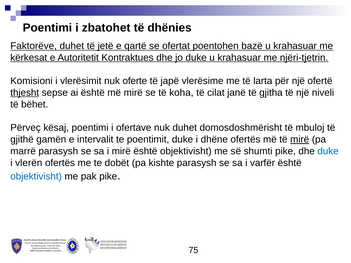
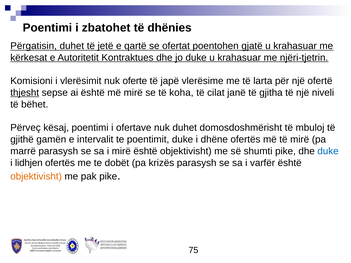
Faktorëve: Faktorëve -> Përgatisin
bazë: bazë -> gjatë
mirë at (300, 140) underline: present -> none
vlerën: vlerën -> lidhjen
kishte: kishte -> krizës
objektivisht at (36, 177) colour: blue -> orange
